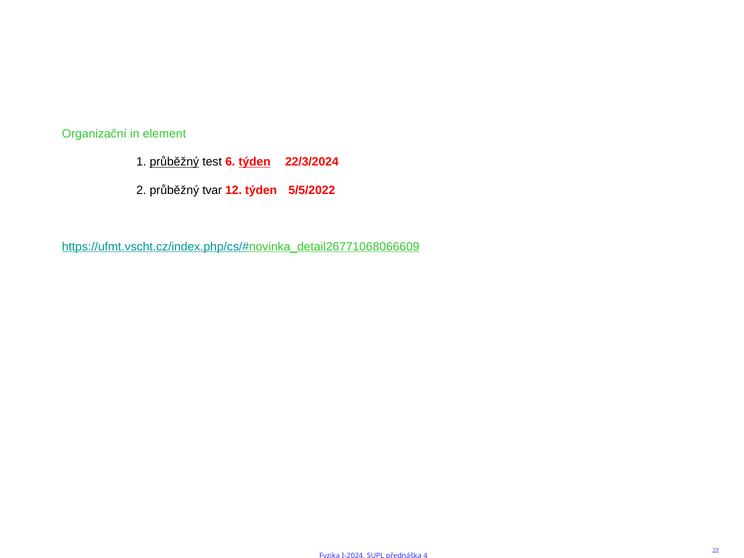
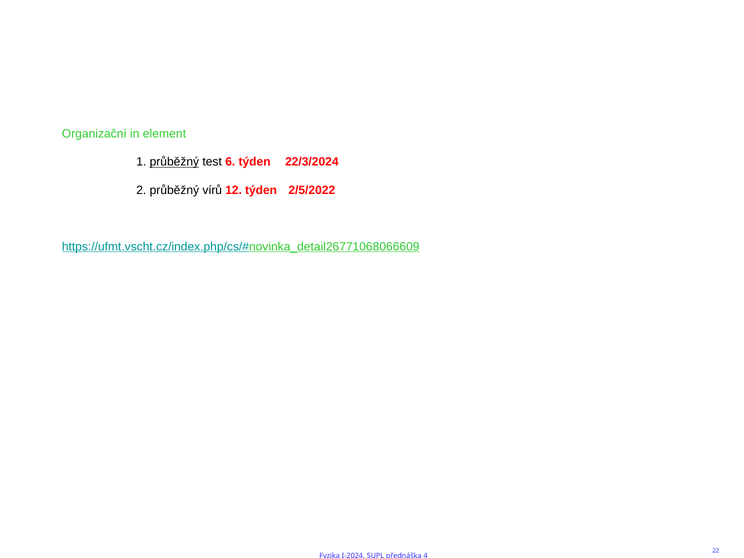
týden at (255, 162) underline: present -> none
tvar: tvar -> vírů
5/5/2022: 5/5/2022 -> 2/5/2022
